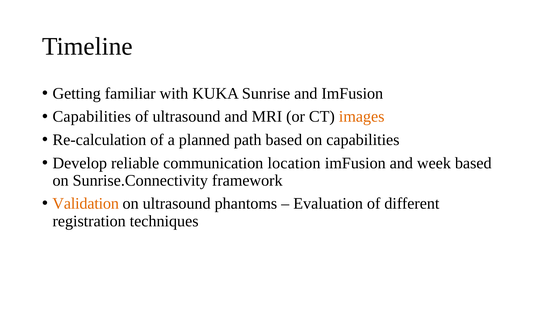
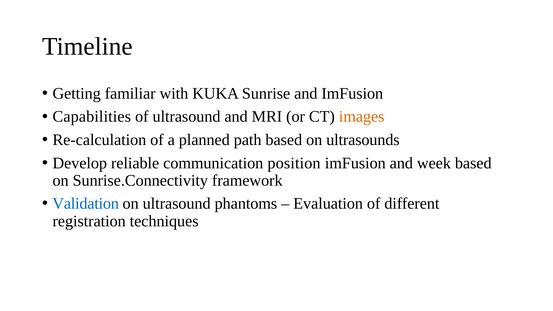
on capabilities: capabilities -> ultrasounds
location: location -> position
Validation colour: orange -> blue
